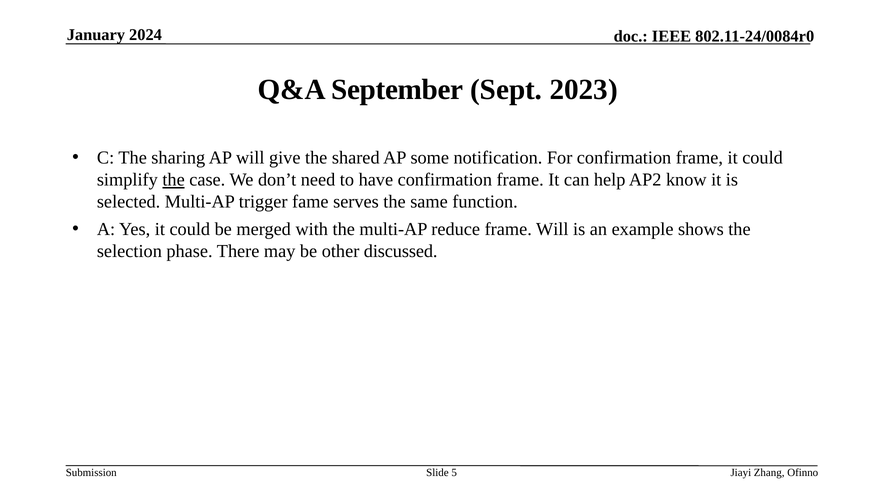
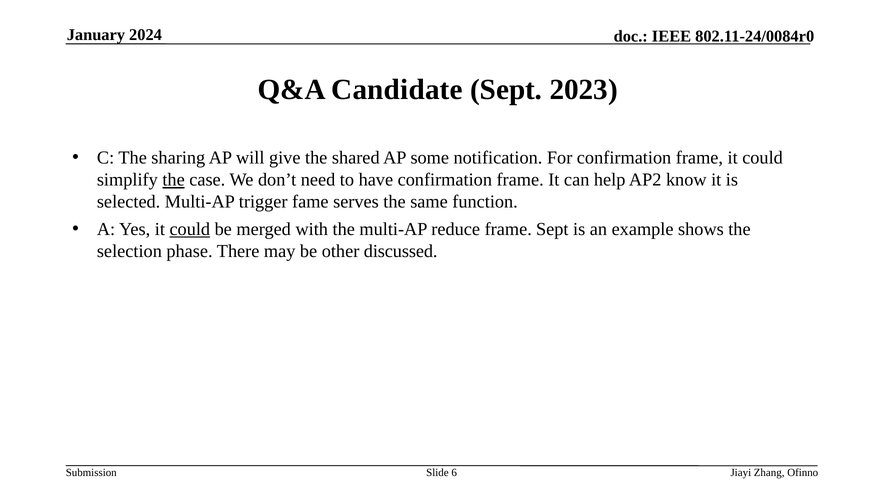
September: September -> Candidate
could at (190, 229) underline: none -> present
frame Will: Will -> Sept
5: 5 -> 6
